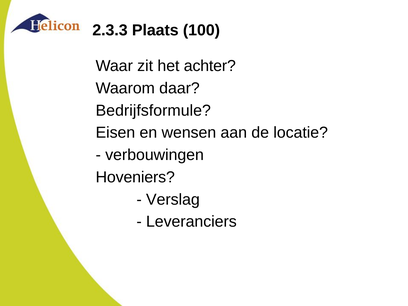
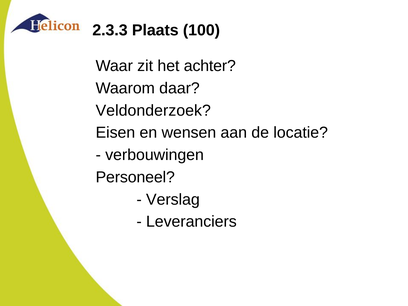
Bedrijfsformule: Bedrijfsformule -> Veldonderzoek
Hoveniers: Hoveniers -> Personeel
